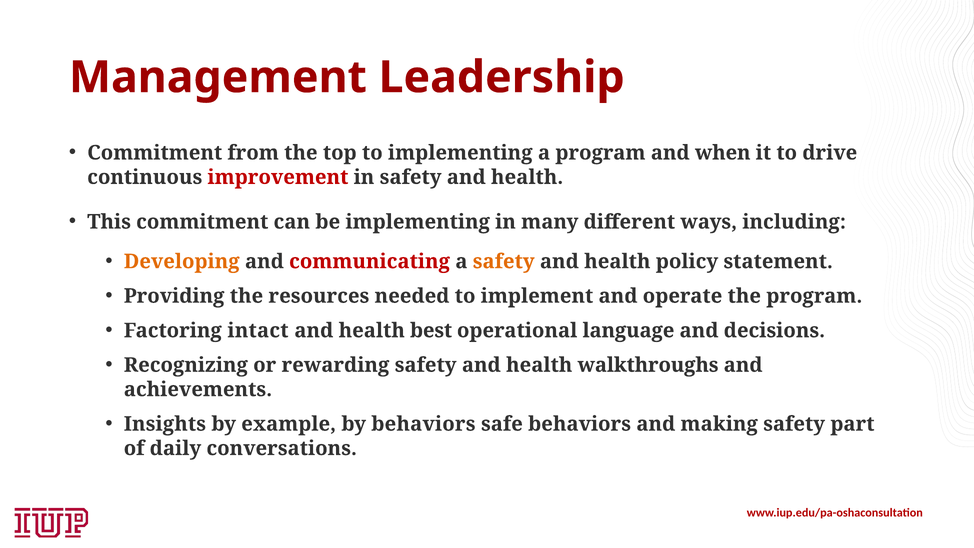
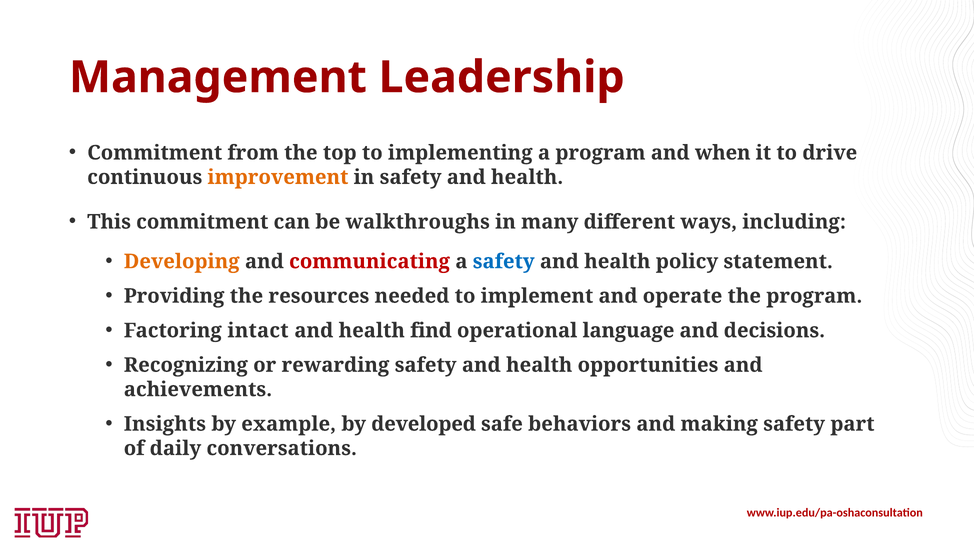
improvement colour: red -> orange
be implementing: implementing -> walkthroughs
safety at (504, 261) colour: orange -> blue
best: best -> find
walkthroughs: walkthroughs -> opportunities
by behaviors: behaviors -> developed
